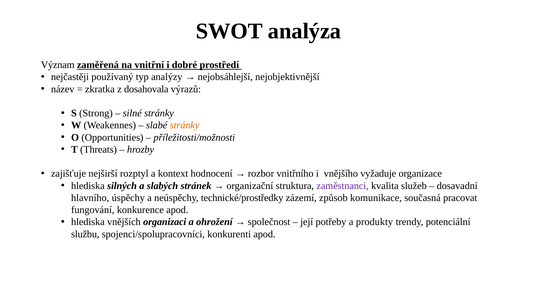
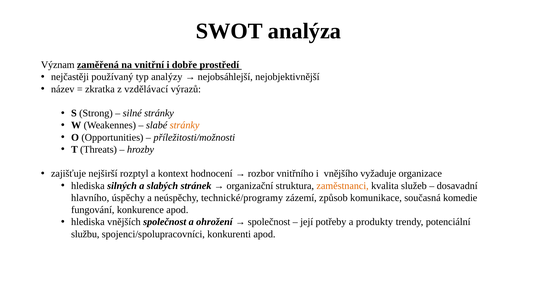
dobré: dobré -> dobře
dosahovala: dosahovala -> vzdělávací
zaměstnanci colour: purple -> orange
technické/prostředky: technické/prostředky -> technické/programy
pracovat: pracovat -> komedie
vnějších organizaci: organizaci -> společnost
